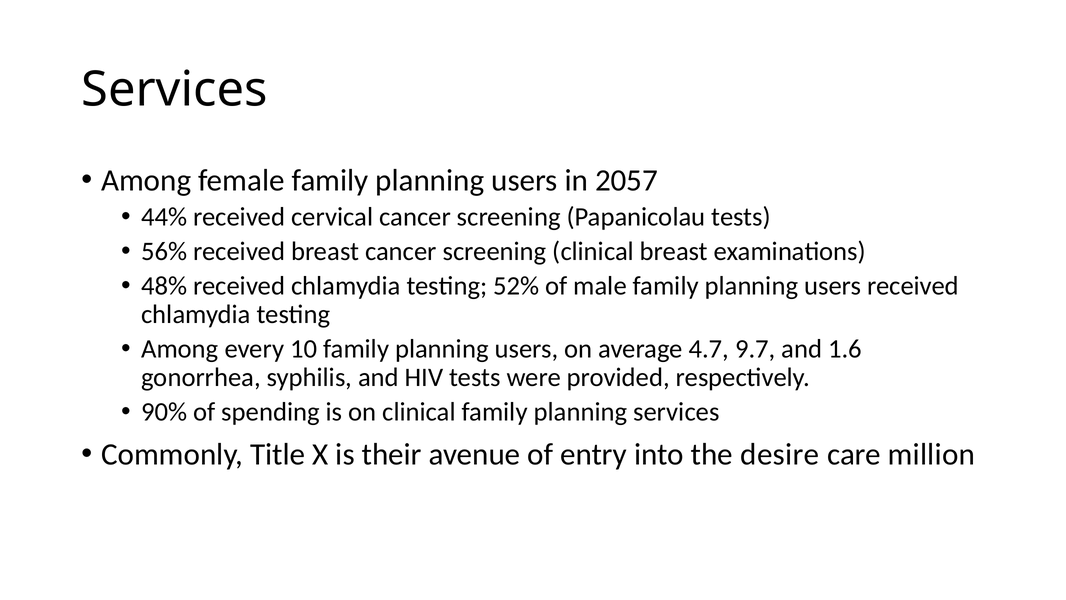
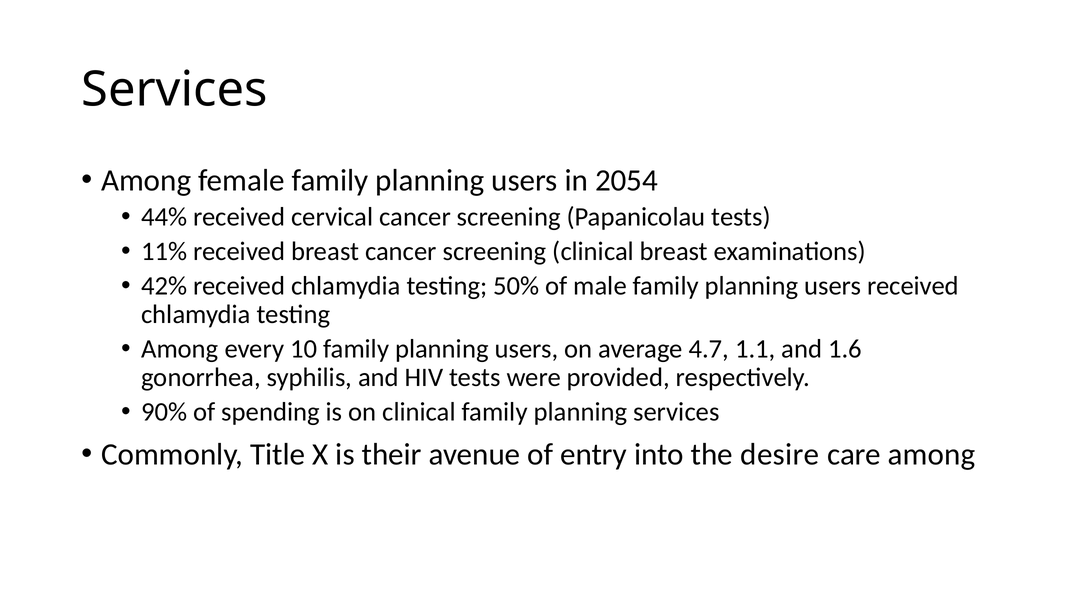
2057: 2057 -> 2054
56%: 56% -> 11%
48%: 48% -> 42%
52%: 52% -> 50%
9.7: 9.7 -> 1.1
care million: million -> among
